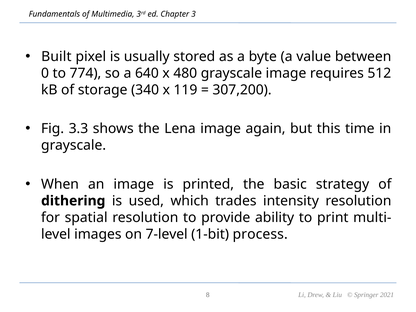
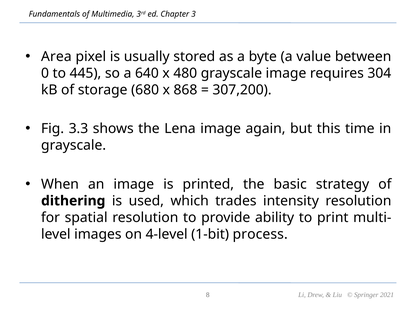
Built: Built -> Area
774: 774 -> 445
512: 512 -> 304
340: 340 -> 680
119: 119 -> 868
7-level: 7-level -> 4-level
